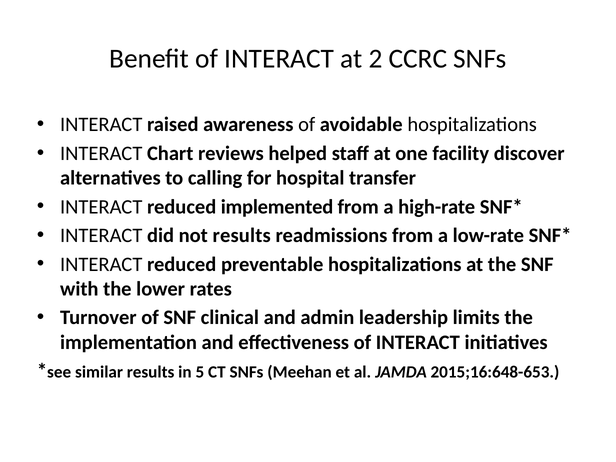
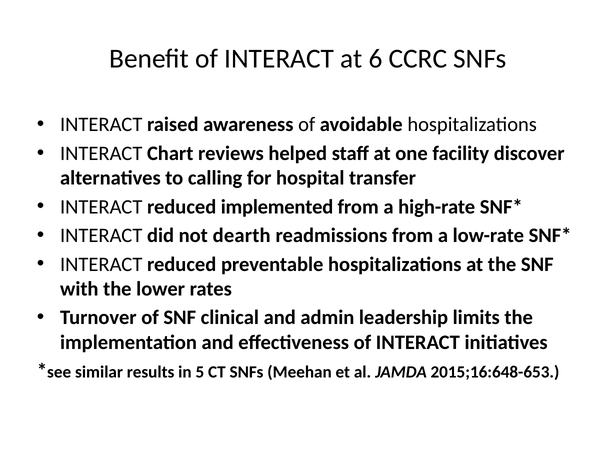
2: 2 -> 6
not results: results -> dearth
